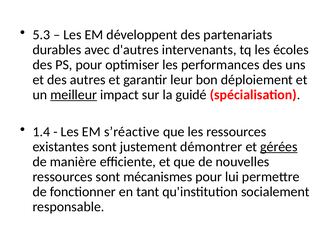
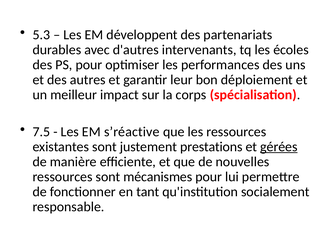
meilleur underline: present -> none
guidé: guidé -> corps
1.4: 1.4 -> 7.5
démontrer: démontrer -> prestations
